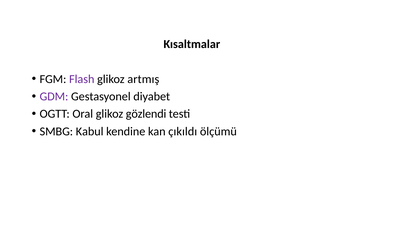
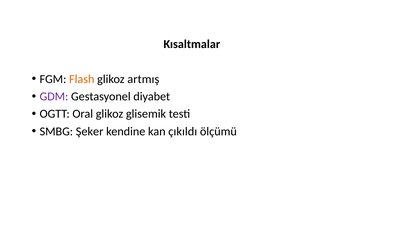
Flash colour: purple -> orange
gözlendi: gözlendi -> glisemik
Kabul: Kabul -> Şeker
